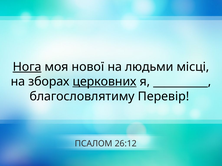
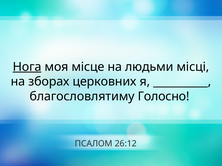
нової: нової -> місце
церковних underline: present -> none
Перевір: Перевір -> Голосно
